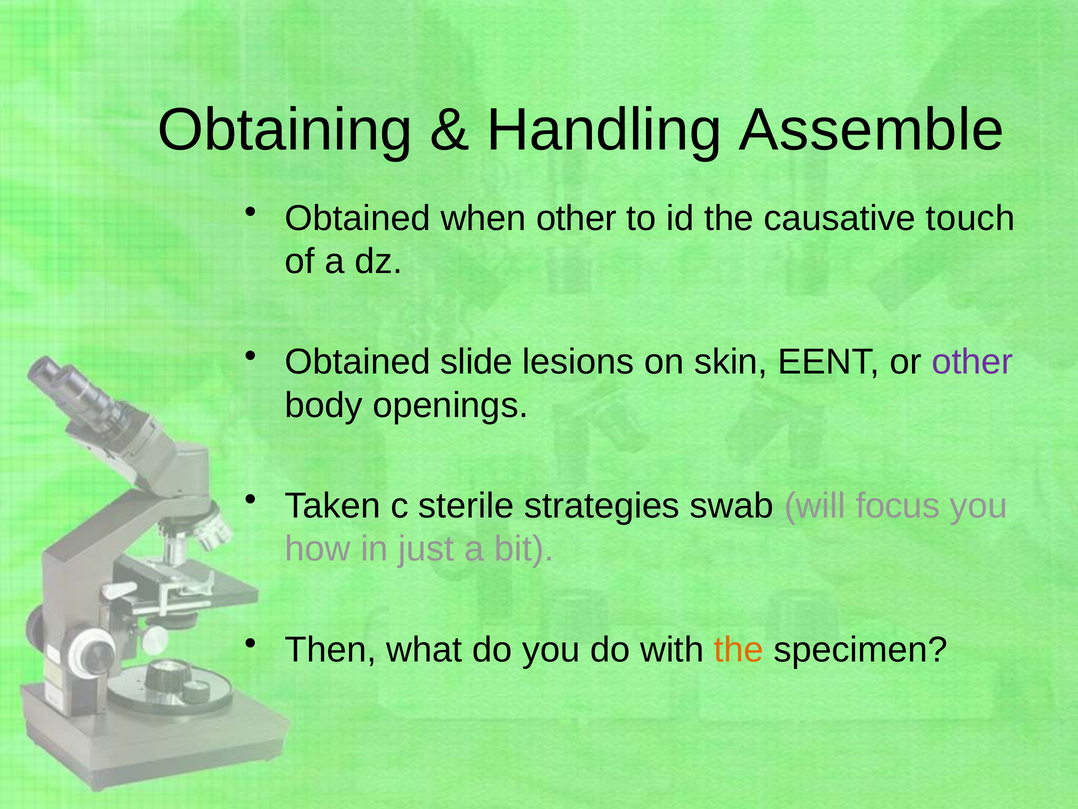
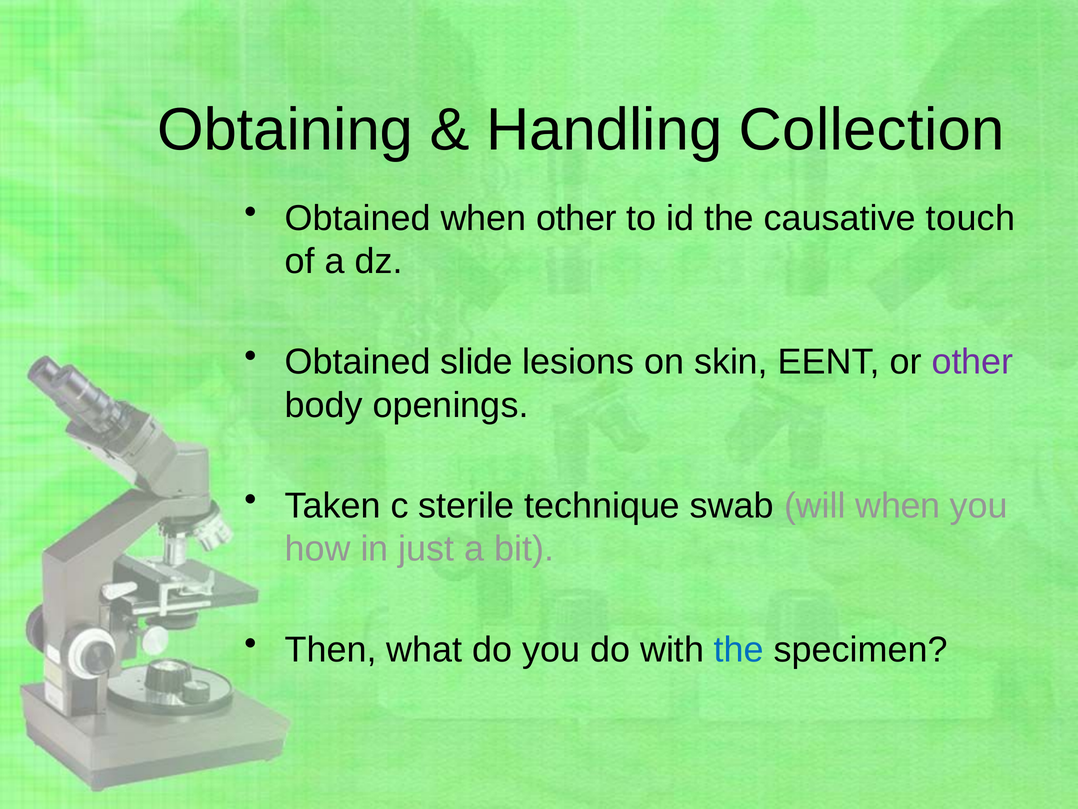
Assemble: Assemble -> Collection
strategies: strategies -> technique
will focus: focus -> when
the at (739, 649) colour: orange -> blue
